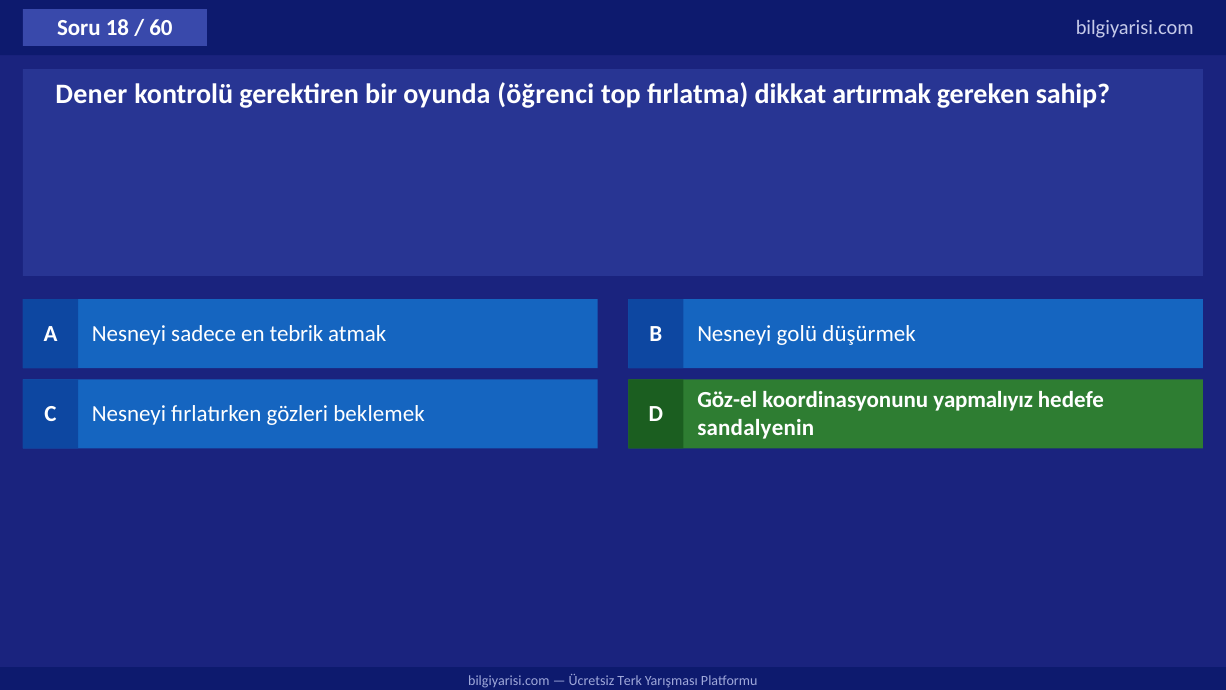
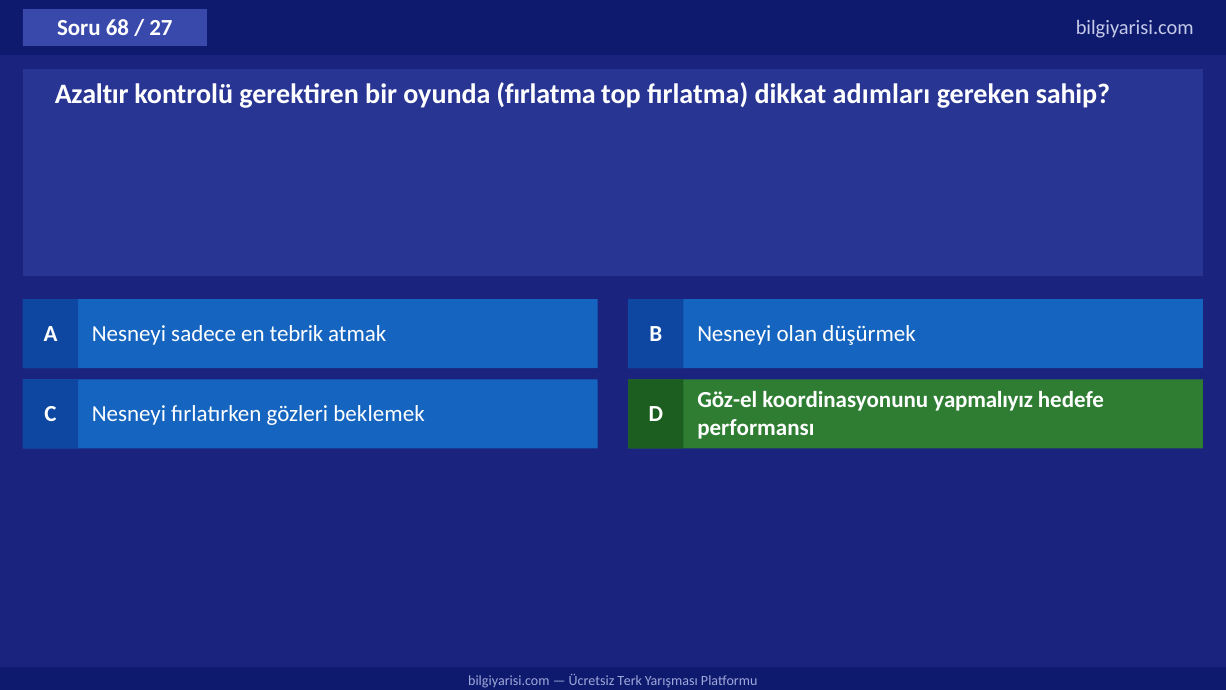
18: 18 -> 68
60: 60 -> 27
Dener: Dener -> Azaltır
oyunda öğrenci: öğrenci -> fırlatma
artırmak: artırmak -> adımları
golü: golü -> olan
sandalyenin: sandalyenin -> performansı
